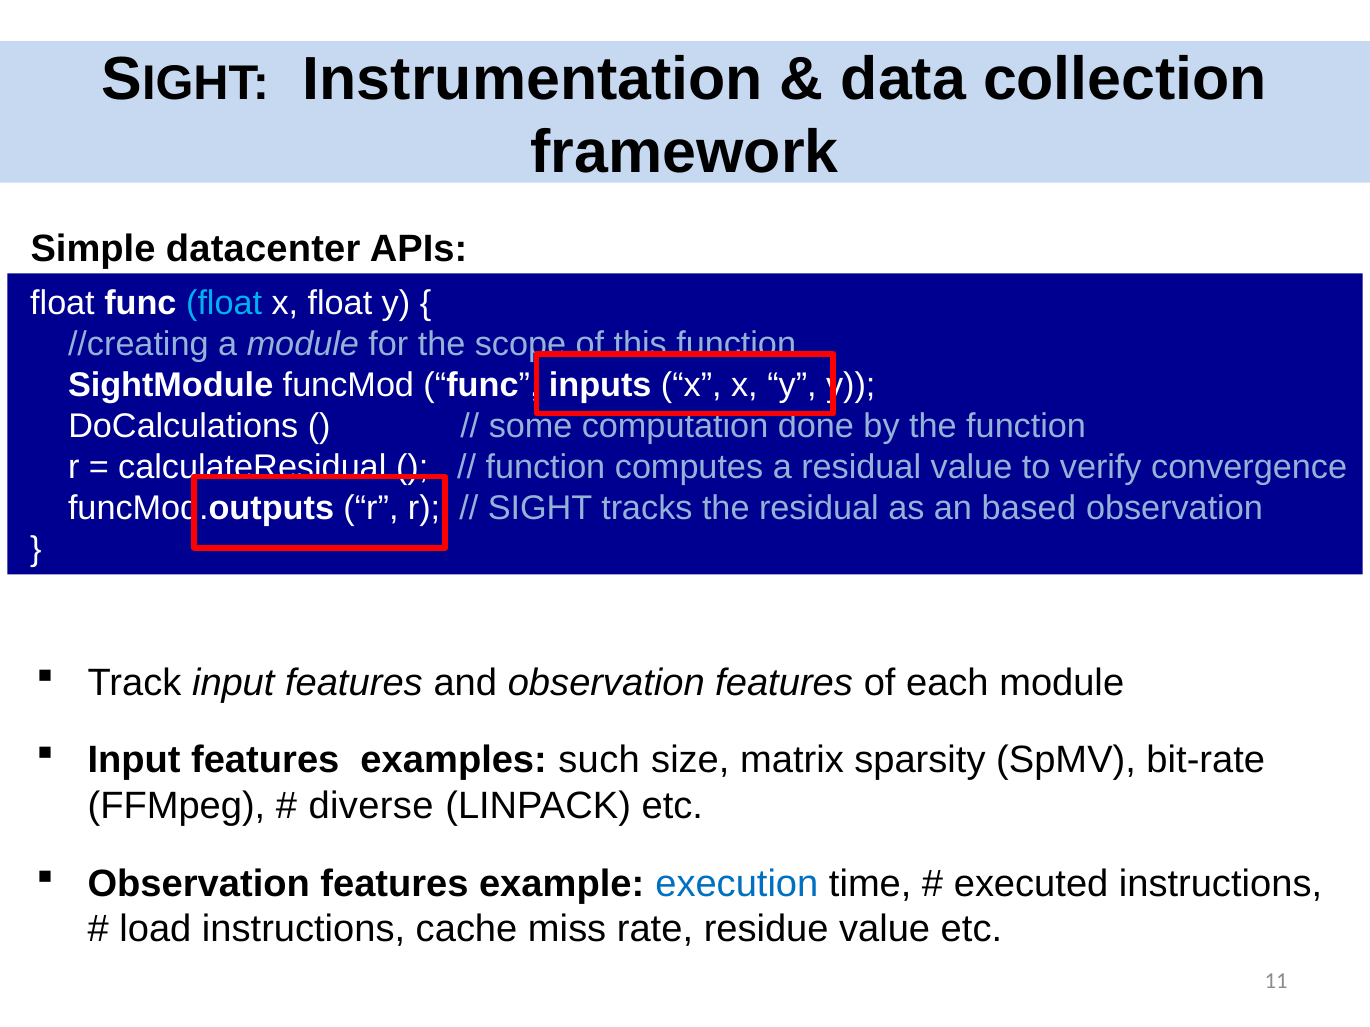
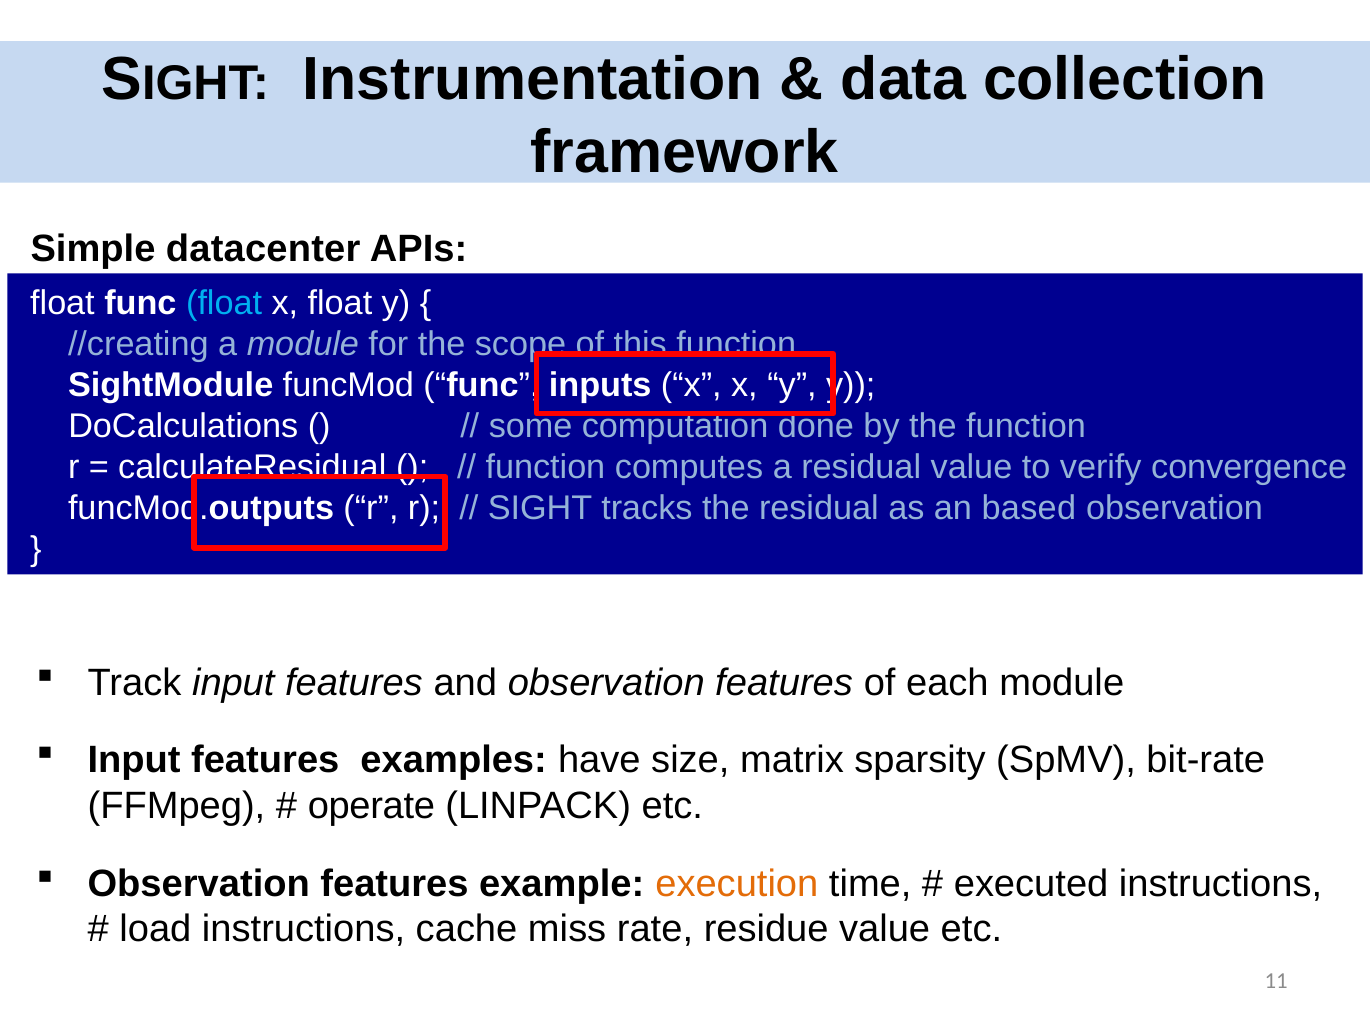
such: such -> have
diverse: diverse -> operate
execution colour: blue -> orange
